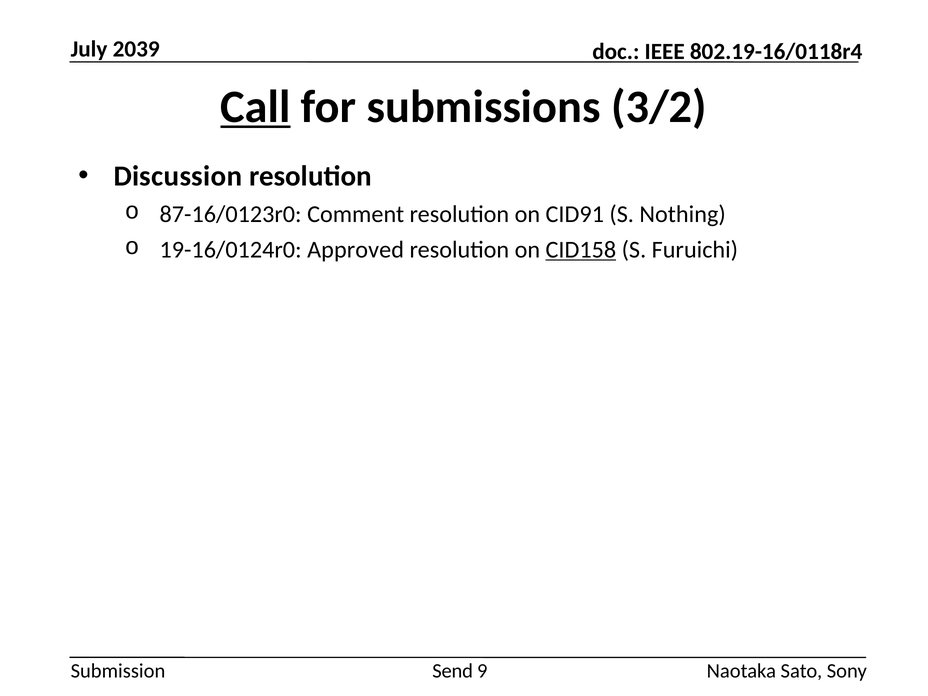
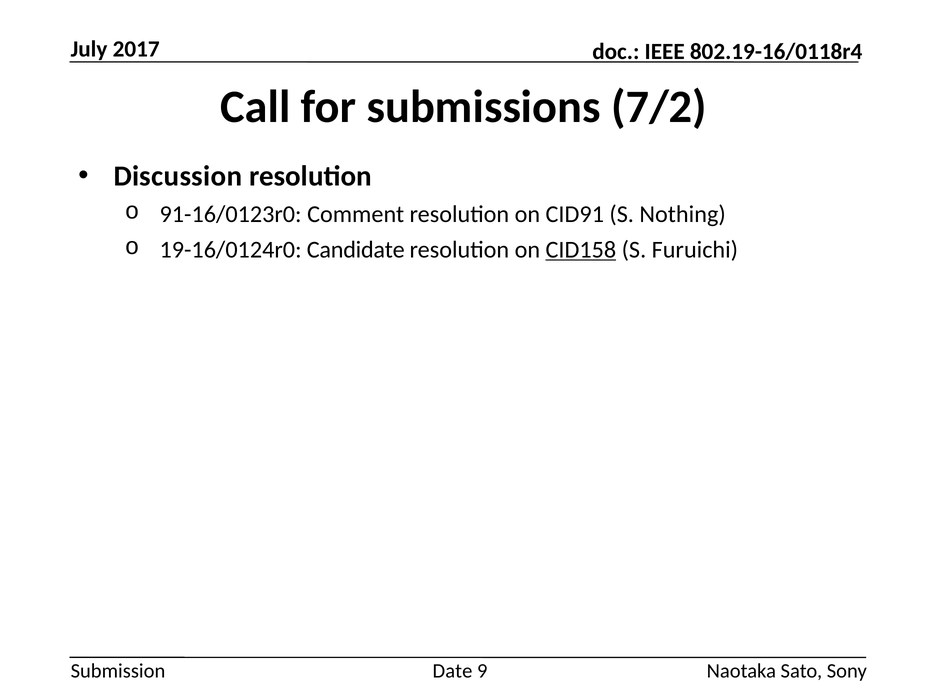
2039: 2039 -> 2017
Call underline: present -> none
3/2: 3/2 -> 7/2
87-16/0123r0: 87-16/0123r0 -> 91-16/0123r0
Approved: Approved -> Candidate
Send: Send -> Date
